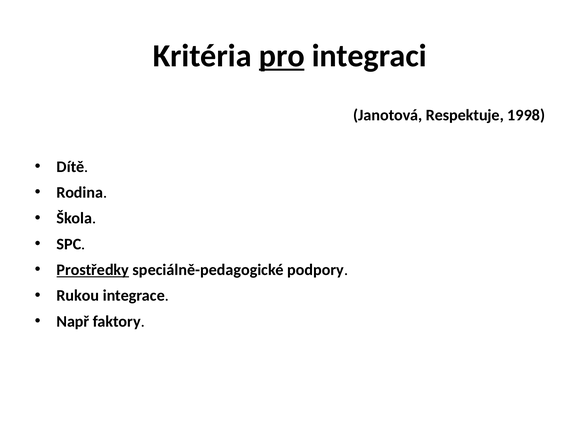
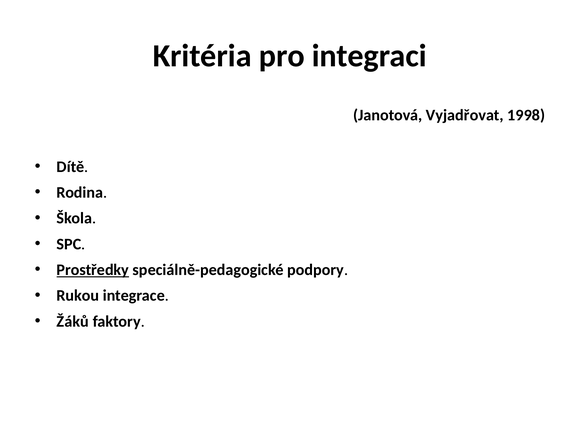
pro underline: present -> none
Respektuje: Respektuje -> Vyjadřovat
Např: Např -> Žáků
